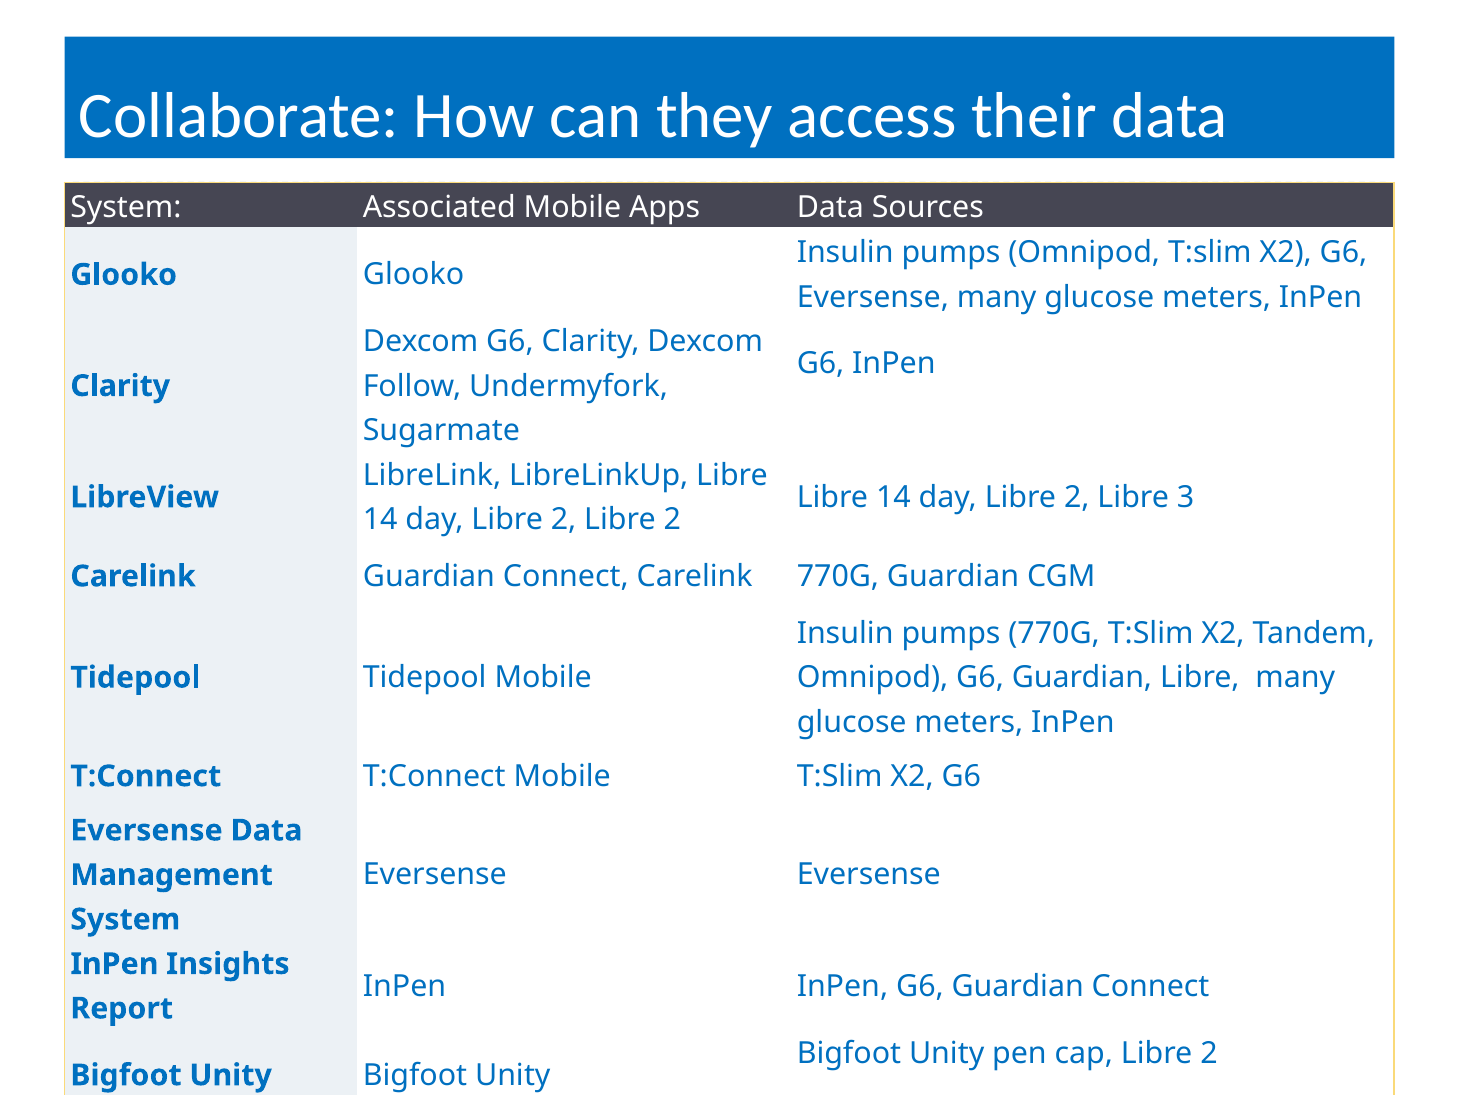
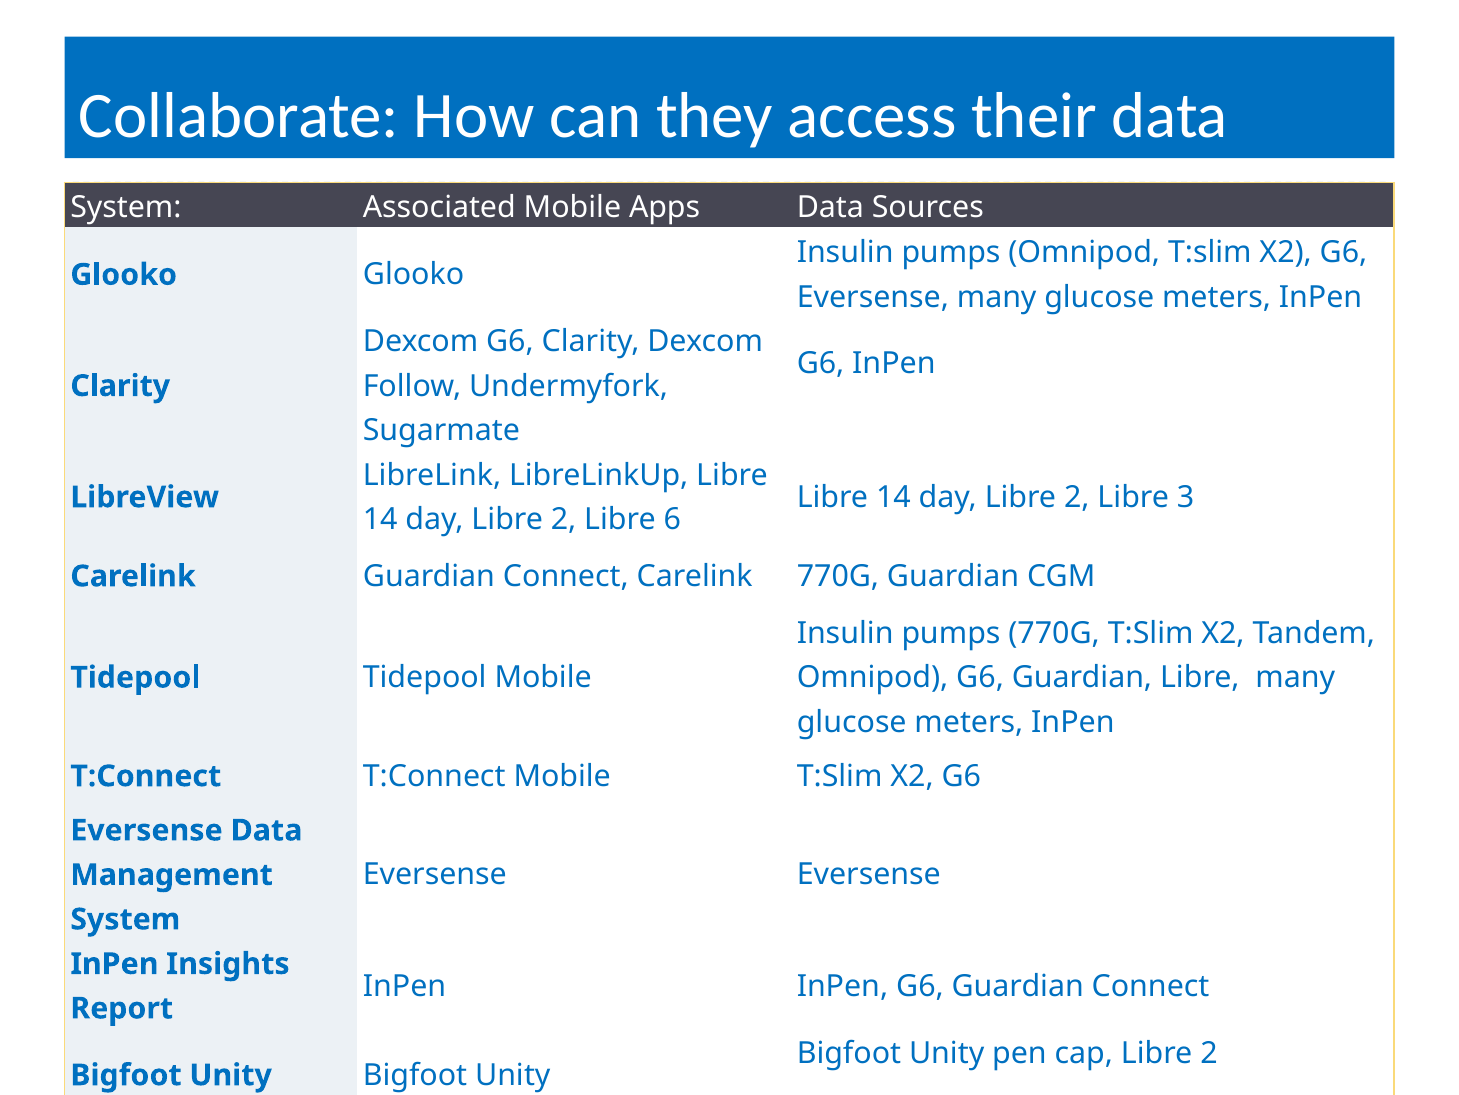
2 Libre 2: 2 -> 6
